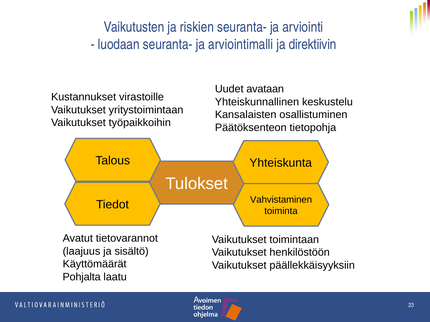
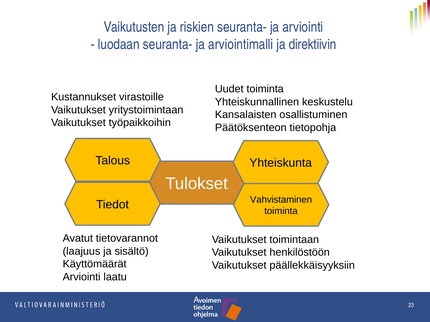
Uudet avataan: avataan -> toiminta
Pohjalta at (82, 277): Pohjalta -> Arviointi
